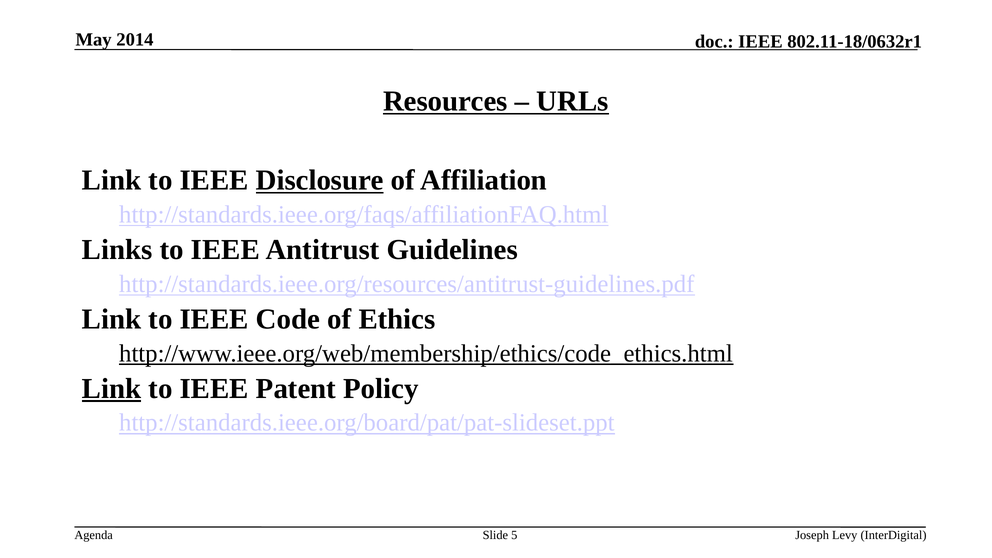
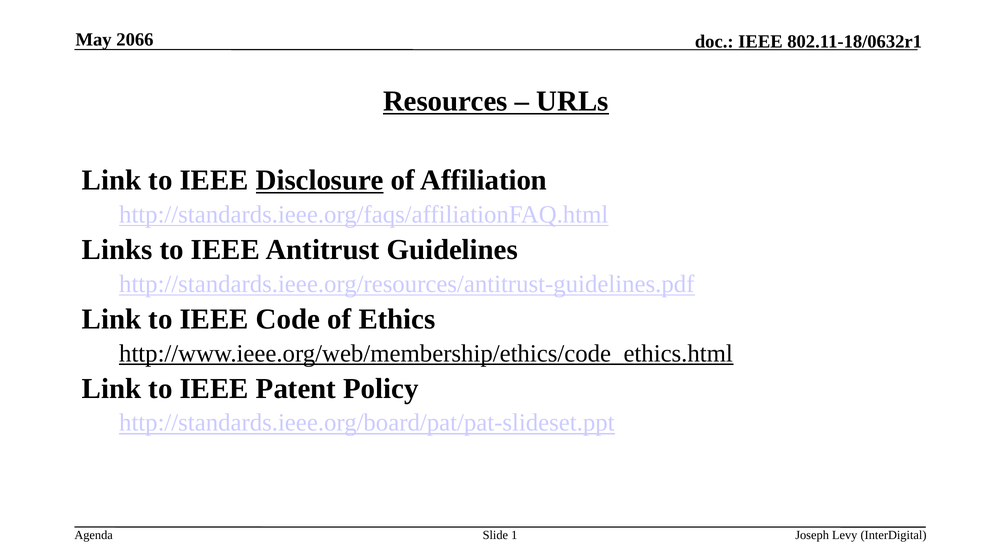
2014: 2014 -> 2066
Link at (112, 389) underline: present -> none
5: 5 -> 1
